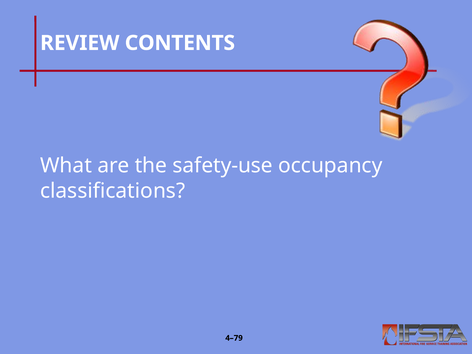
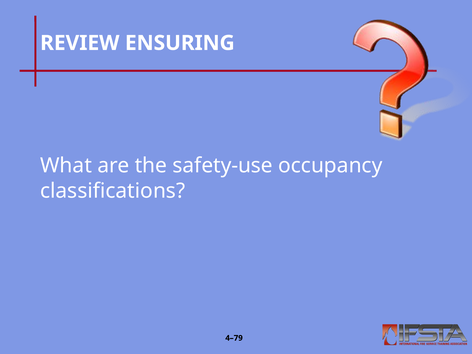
CONTENTS: CONTENTS -> ENSURING
